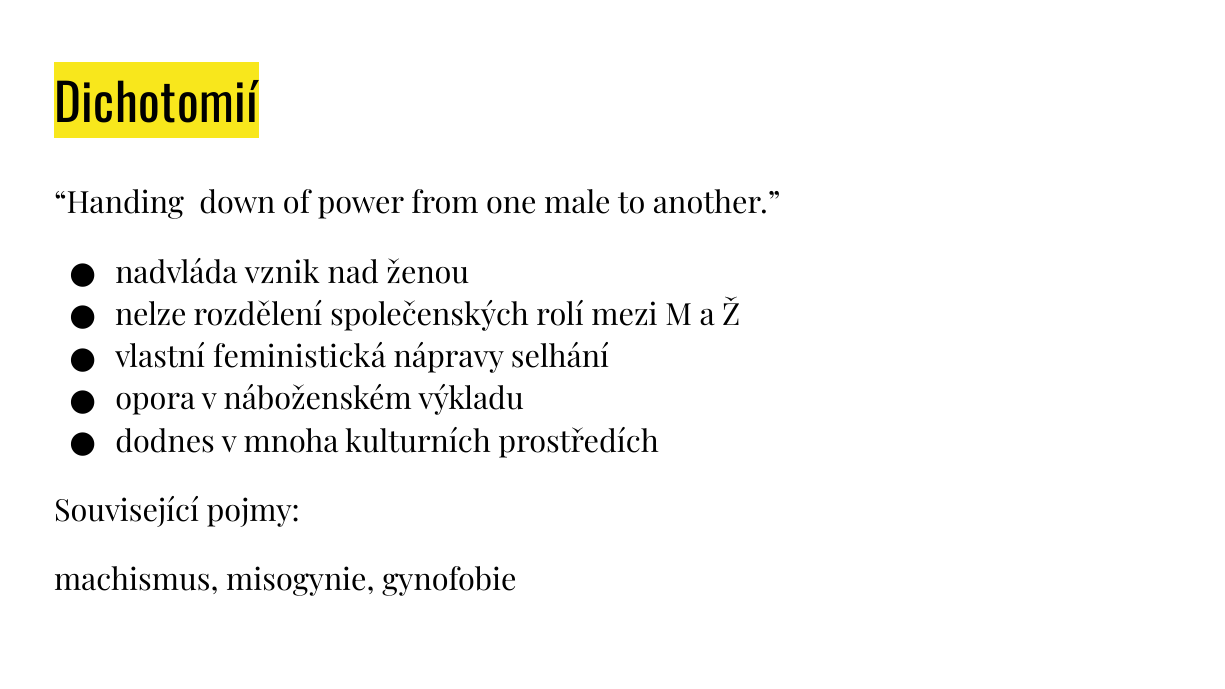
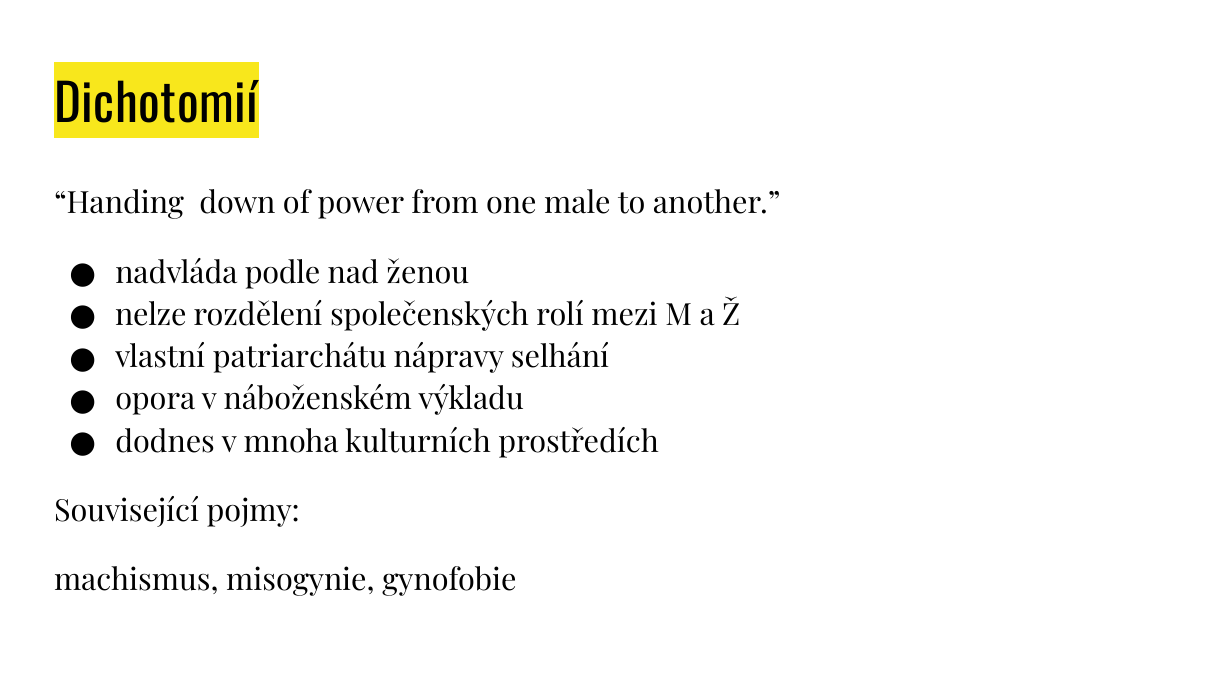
vznik: vznik -> podle
feministická: feministická -> patriarchátu
